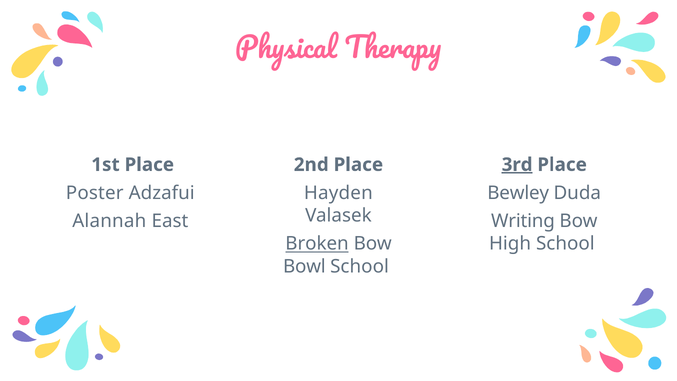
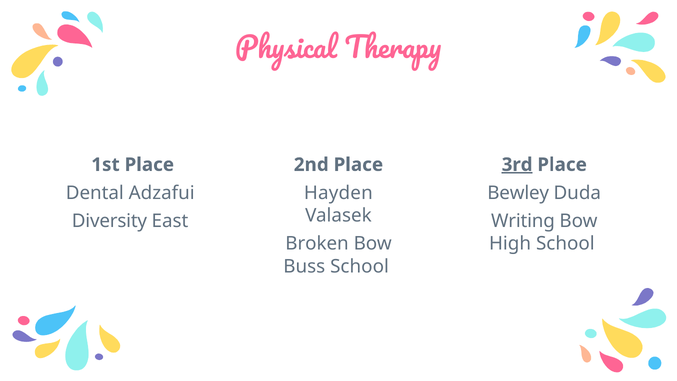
Poster: Poster -> Dental
Alannah: Alannah -> Diversity
Broken underline: present -> none
Bowl: Bowl -> Buss
